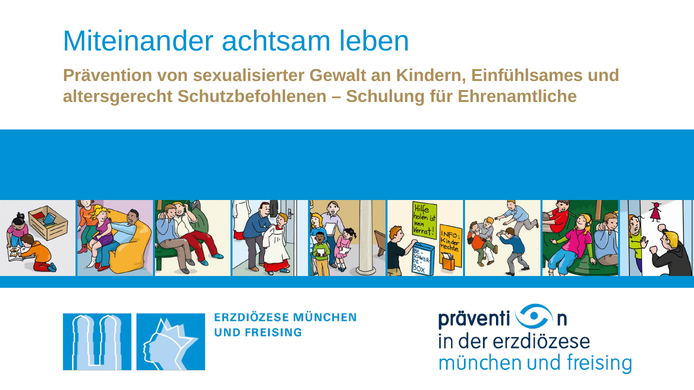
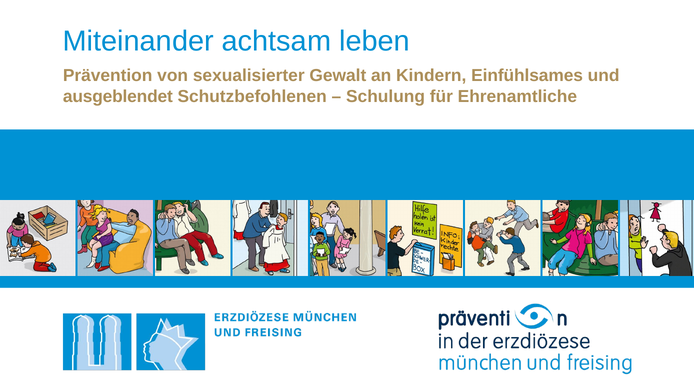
altersgerecht: altersgerecht -> ausgeblendet
